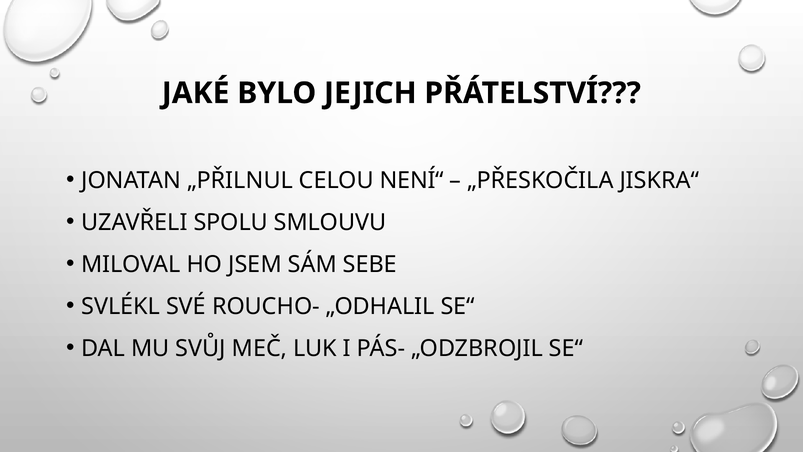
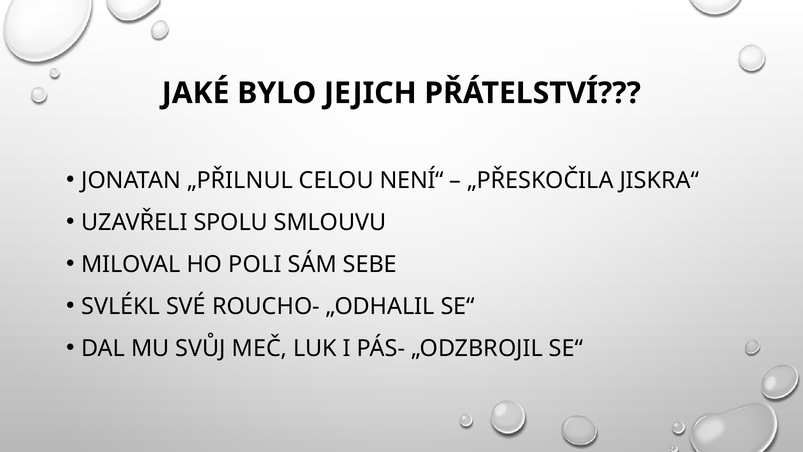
JSEM: JSEM -> POLI
